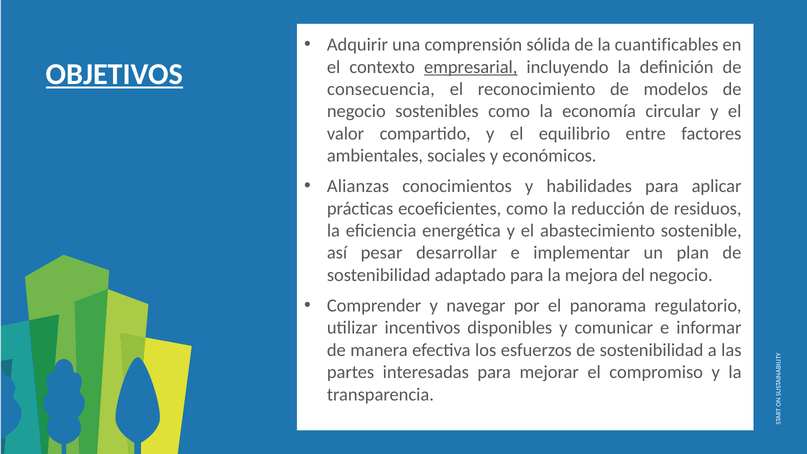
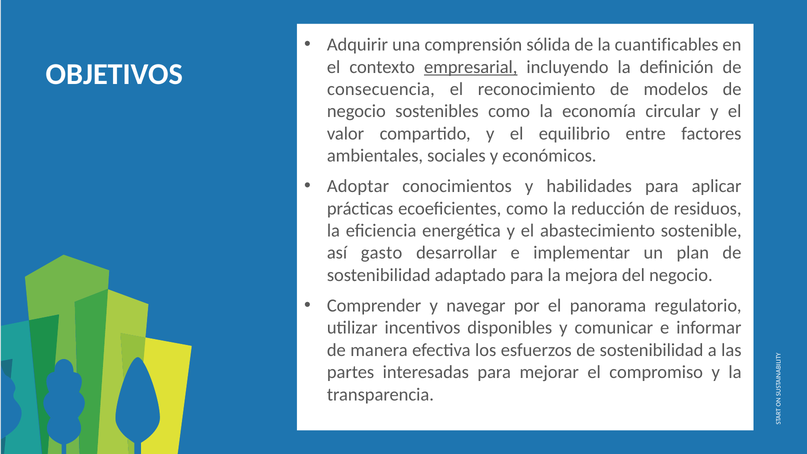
OBJETIVOS underline: present -> none
Alianzas: Alianzas -> Adoptar
pesar: pesar -> gasto
